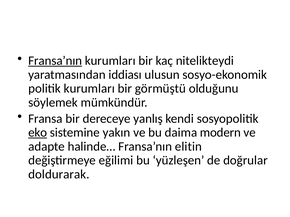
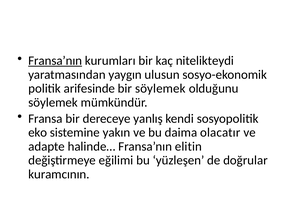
iddiası: iddiası -> yaygın
politik kurumları: kurumları -> arifesinde
bir görmüştü: görmüştü -> söylemek
eko underline: present -> none
modern: modern -> olacatır
doldurarak: doldurarak -> kuramcının
